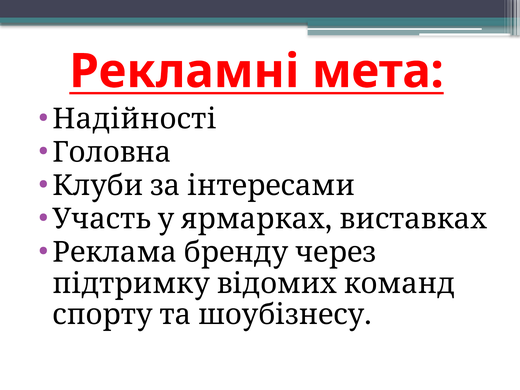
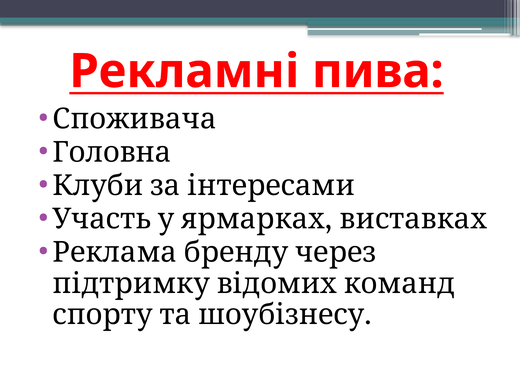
мета: мета -> пива
Надійності: Надійності -> Споживача
